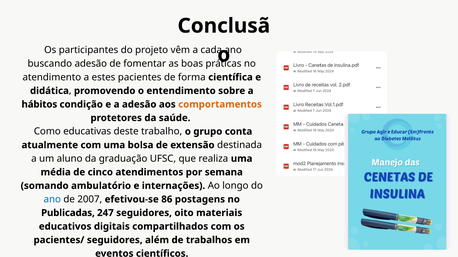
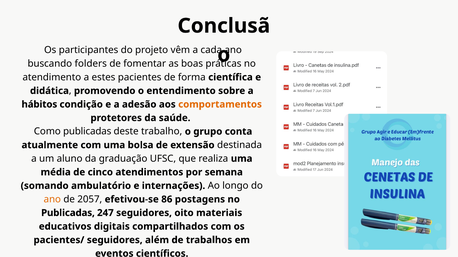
buscando adesão: adesão -> folders
Como educativas: educativas -> publicadas
ano at (52, 200) colour: blue -> orange
2007: 2007 -> 2057
